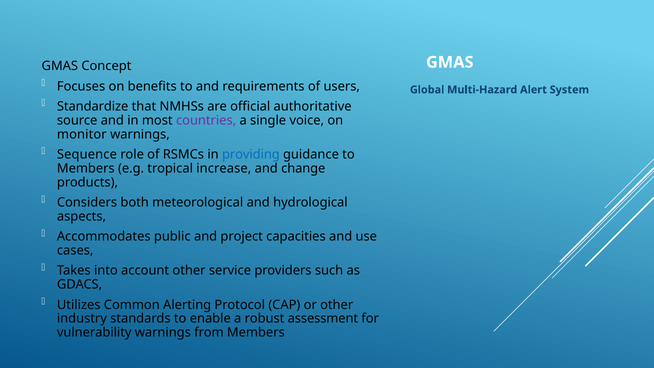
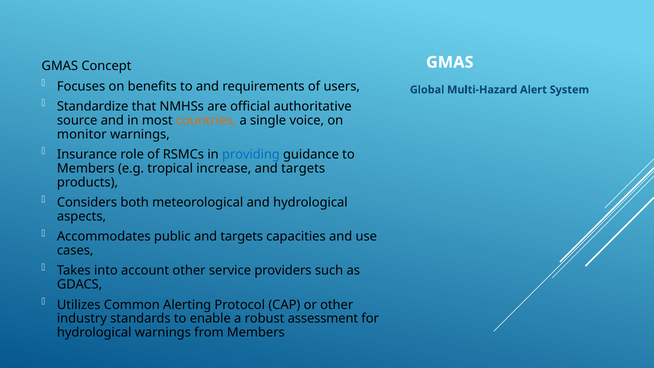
countries colour: purple -> orange
Sequence: Sequence -> Insurance
change at (303, 168): change -> targets
public and project: project -> targets
vulnerability at (94, 333): vulnerability -> hydrological
